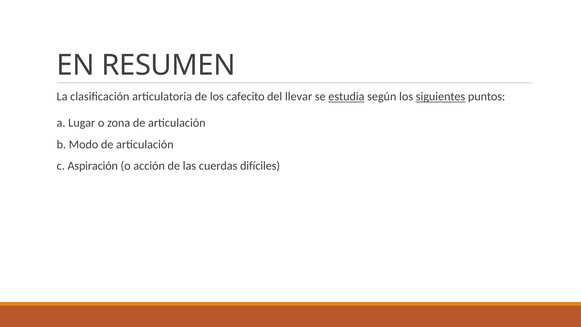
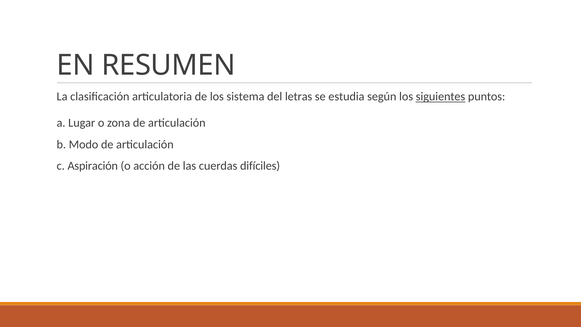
cafecito: cafecito -> sistema
llevar: llevar -> letras
estudia underline: present -> none
